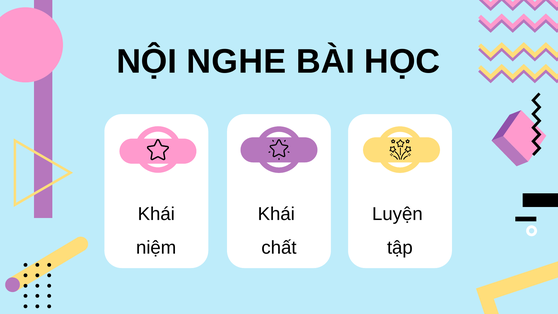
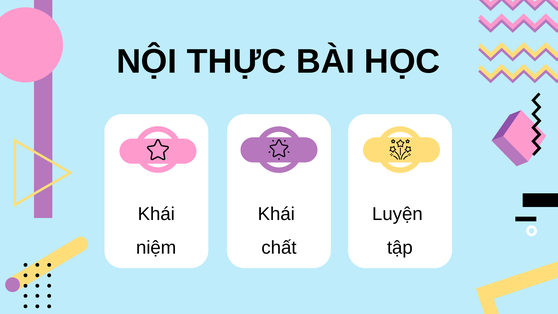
NGHE: NGHE -> THỰC
